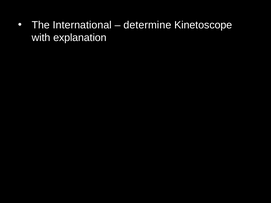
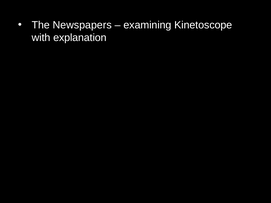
International: International -> Newspapers
determine: determine -> examining
